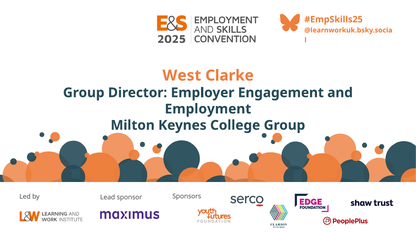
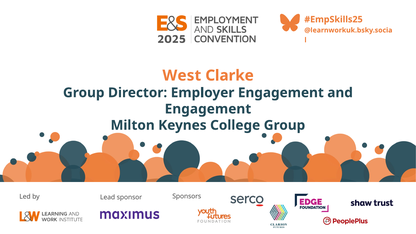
Employment at (208, 109): Employment -> Engagement
